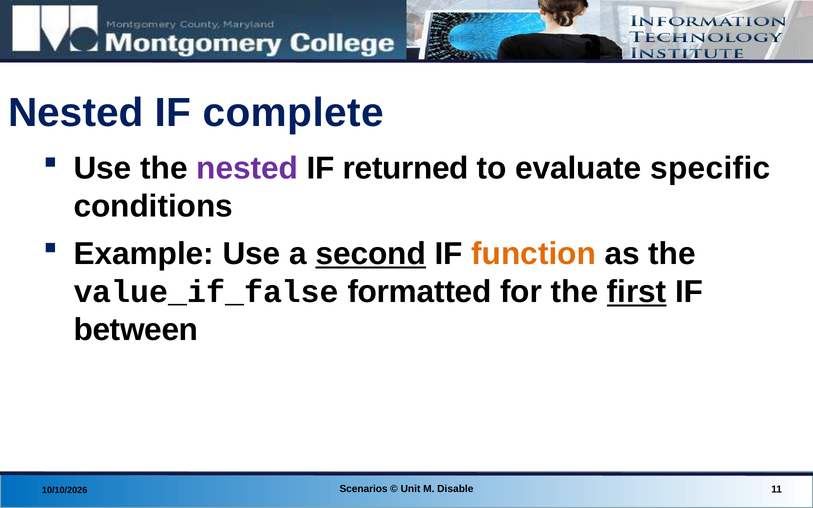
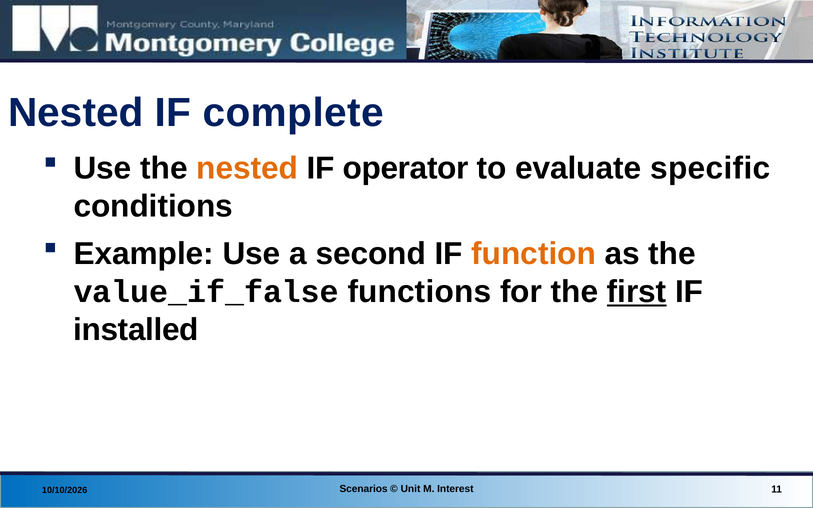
nested at (247, 169) colour: purple -> orange
returned: returned -> operator
second underline: present -> none
formatted: formatted -> functions
between: between -> installed
Disable: Disable -> Interest
